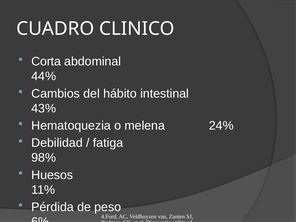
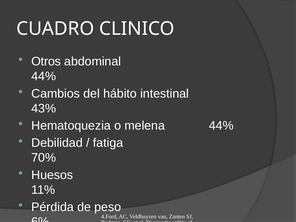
Corta: Corta -> Otros
melena 24%: 24% -> 44%
98%: 98% -> 70%
